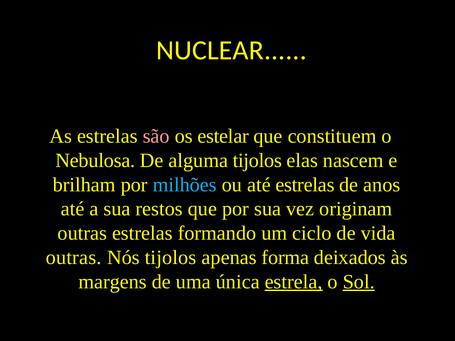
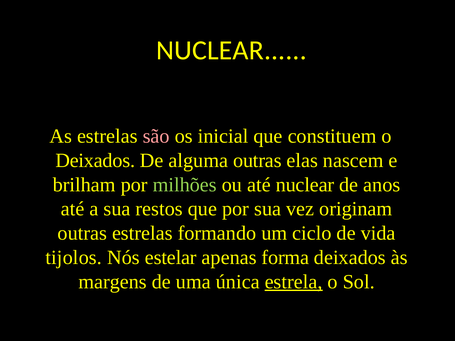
estelar: estelar -> inicial
Nebulosa at (95, 161): Nebulosa -> Deixados
alguma tijolos: tijolos -> outras
milhões colour: light blue -> light green
até estrelas: estrelas -> nuclear
outras at (74, 258): outras -> tijolos
Nós tijolos: tijolos -> estelar
Sol underline: present -> none
